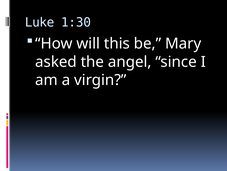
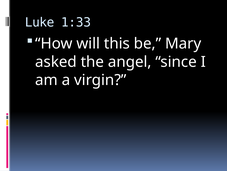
1:30: 1:30 -> 1:33
